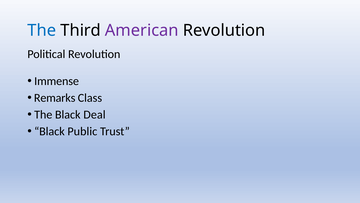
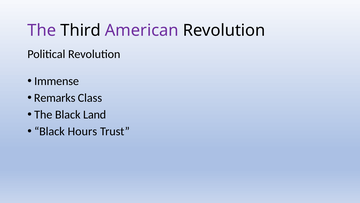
The at (42, 30) colour: blue -> purple
Deal: Deal -> Land
Public: Public -> Hours
